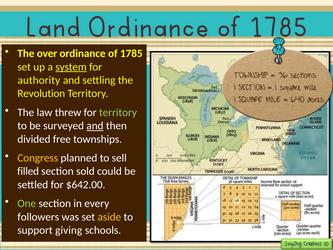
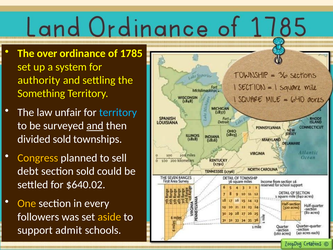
system underline: present -> none
Revolution: Revolution -> Something
threw: threw -> unfair
territory at (118, 112) colour: light green -> light blue
divided free: free -> sold
filled: filled -> debt
$642.00: $642.00 -> $640.02
One colour: light green -> yellow
giving: giving -> admit
